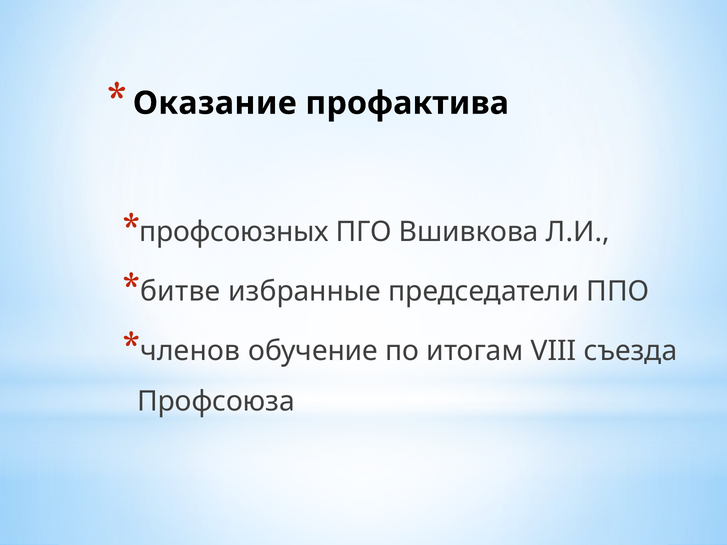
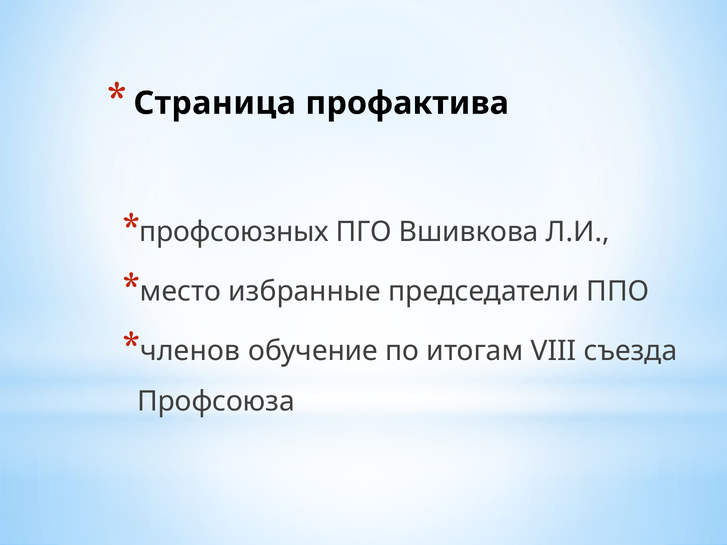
Оказание: Оказание -> Страница
битве: битве -> место
